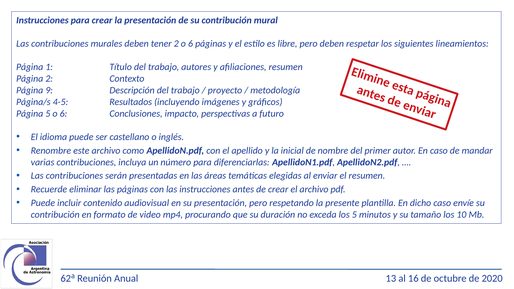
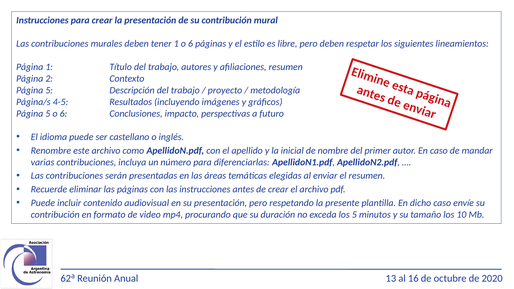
tener 2: 2 -> 1
9 at (49, 90): 9 -> 5
